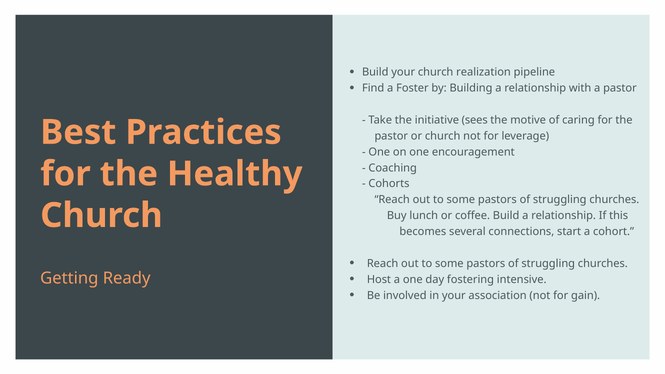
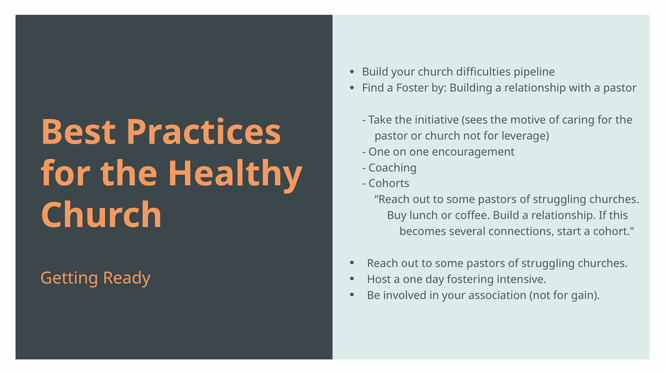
realization: realization -> difficulties
